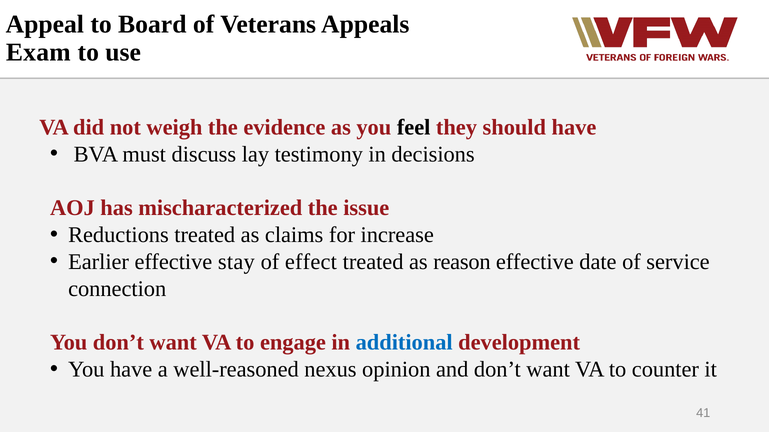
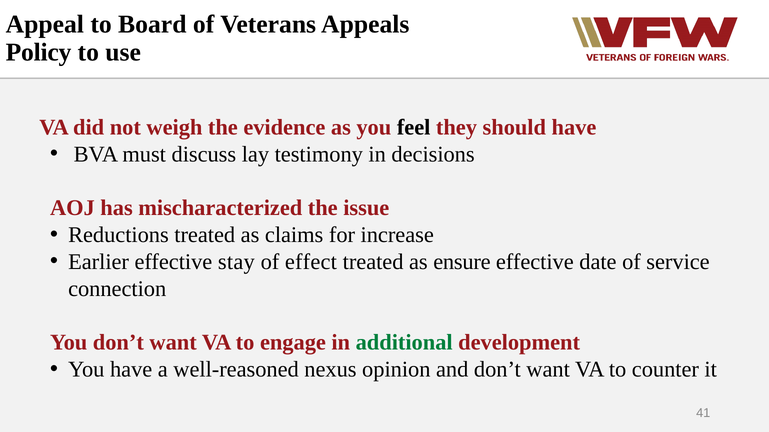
Exam: Exam -> Policy
reason: reason -> ensure
additional colour: blue -> green
